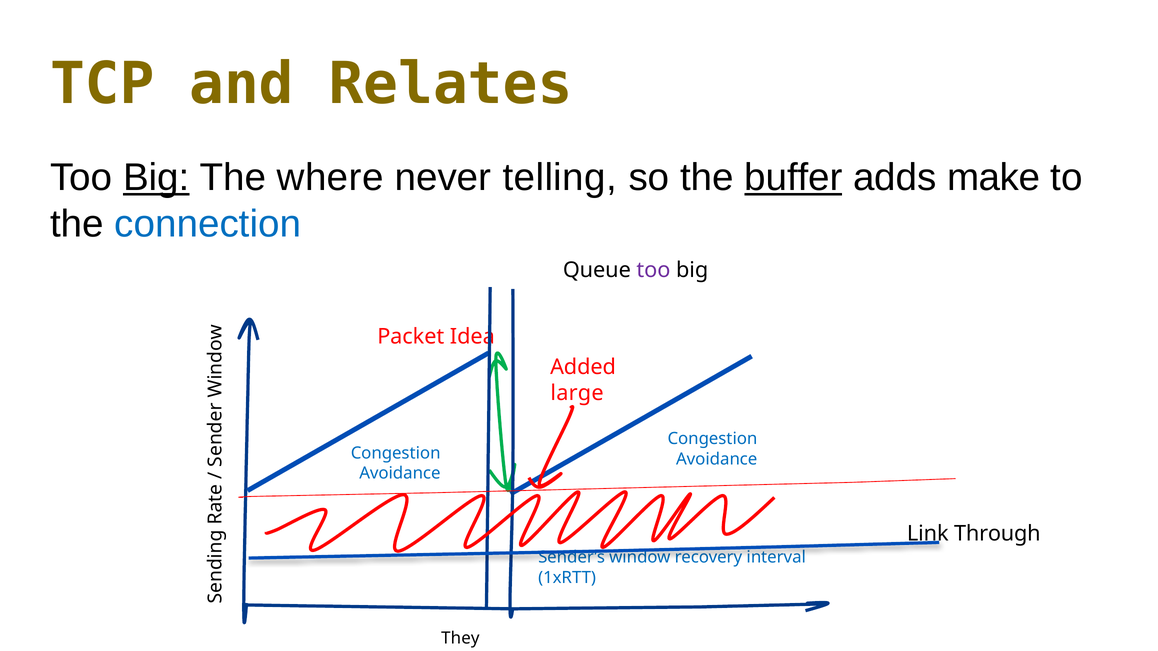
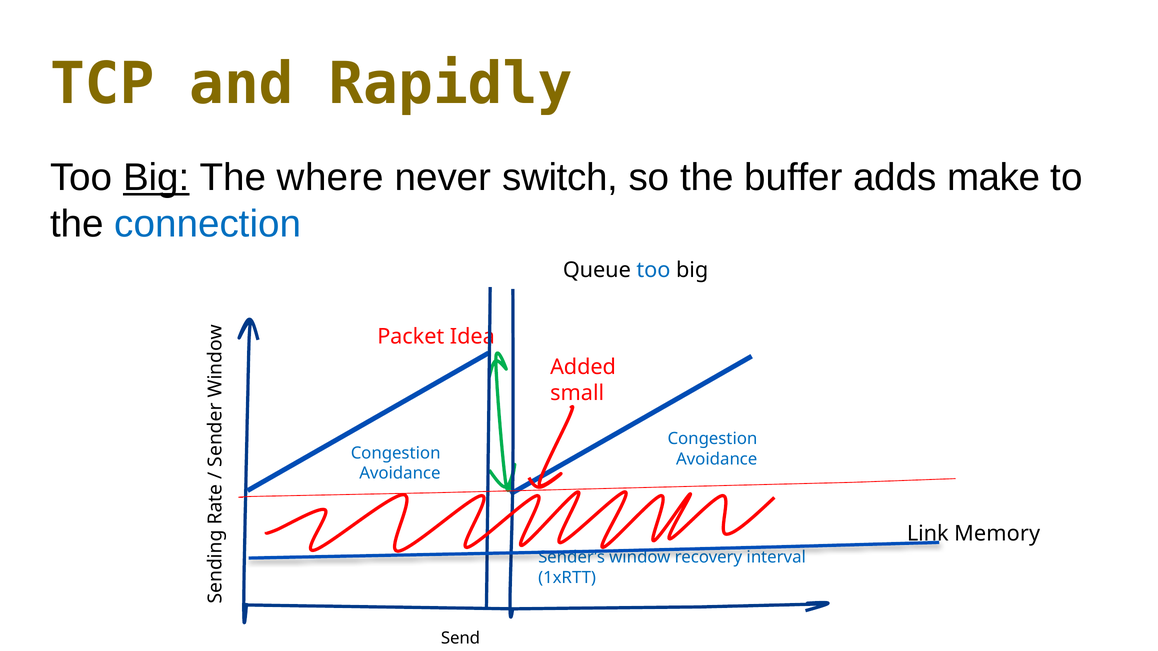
Relates: Relates -> Rapidly
telling: telling -> switch
buffer underline: present -> none
too at (653, 270) colour: purple -> blue
large: large -> small
Through: Through -> Memory
They: They -> Send
